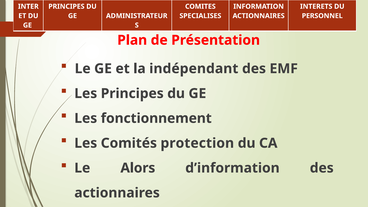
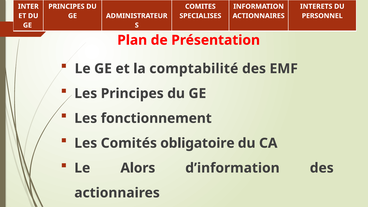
indépendant: indépendant -> comptabilité
protection: protection -> obligatoire
